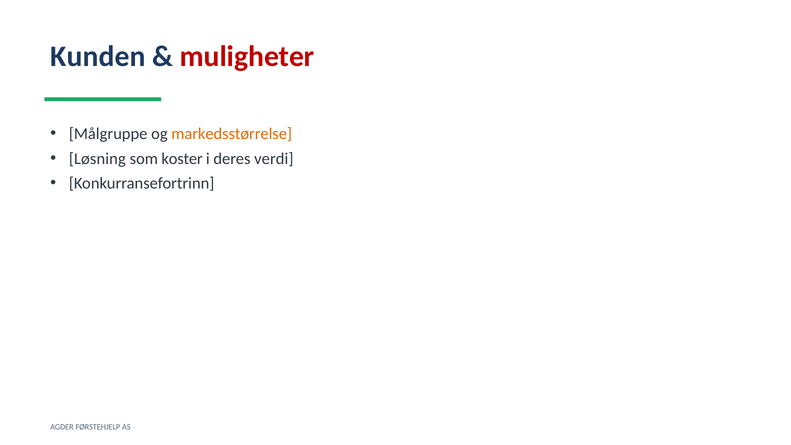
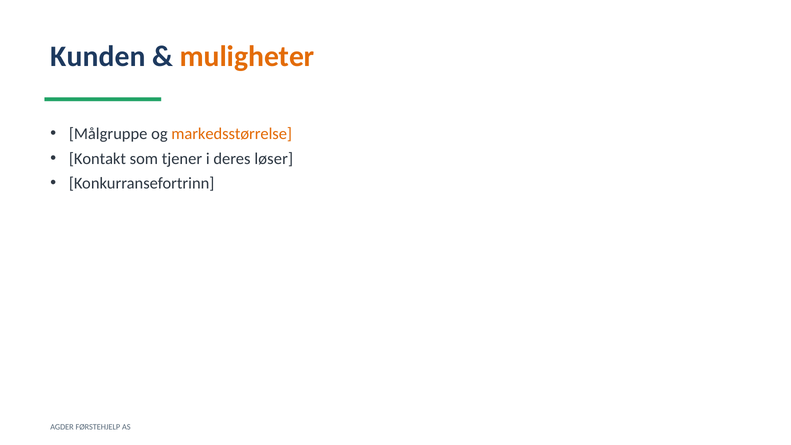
muligheter colour: red -> orange
Løsning: Løsning -> Kontakt
koster: koster -> tjener
verdi: verdi -> løser
